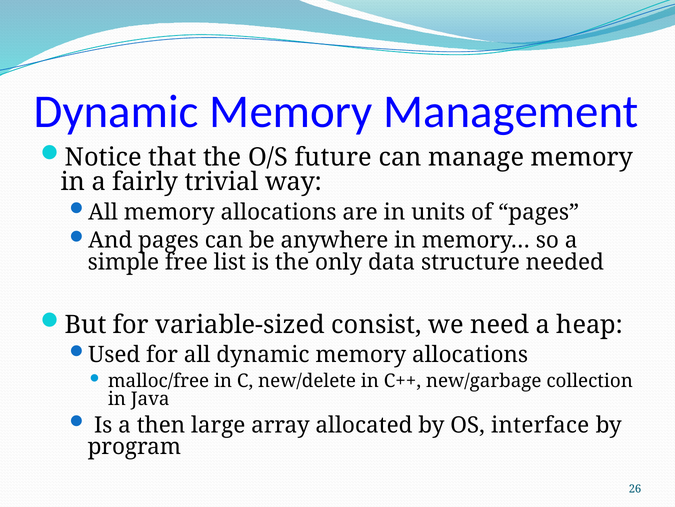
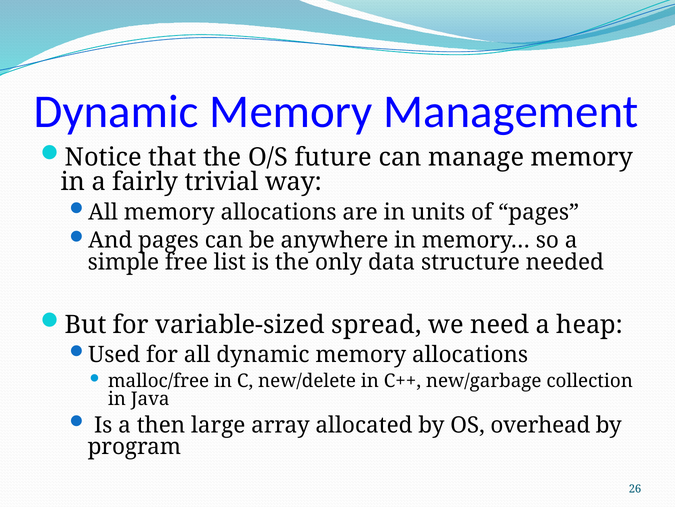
consist: consist -> spread
interface: interface -> overhead
